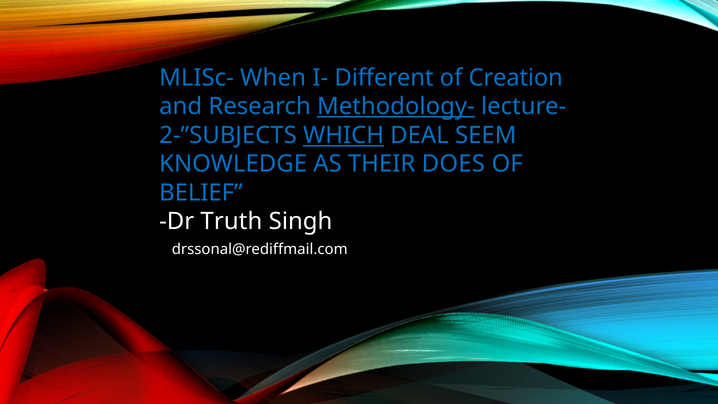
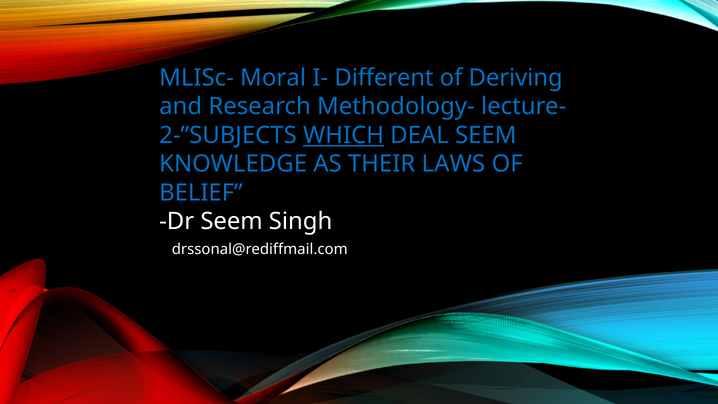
When: When -> Moral
Creation: Creation -> Deriving
Methodology- underline: present -> none
DOES: DOES -> LAWS
Dr Truth: Truth -> Seem
